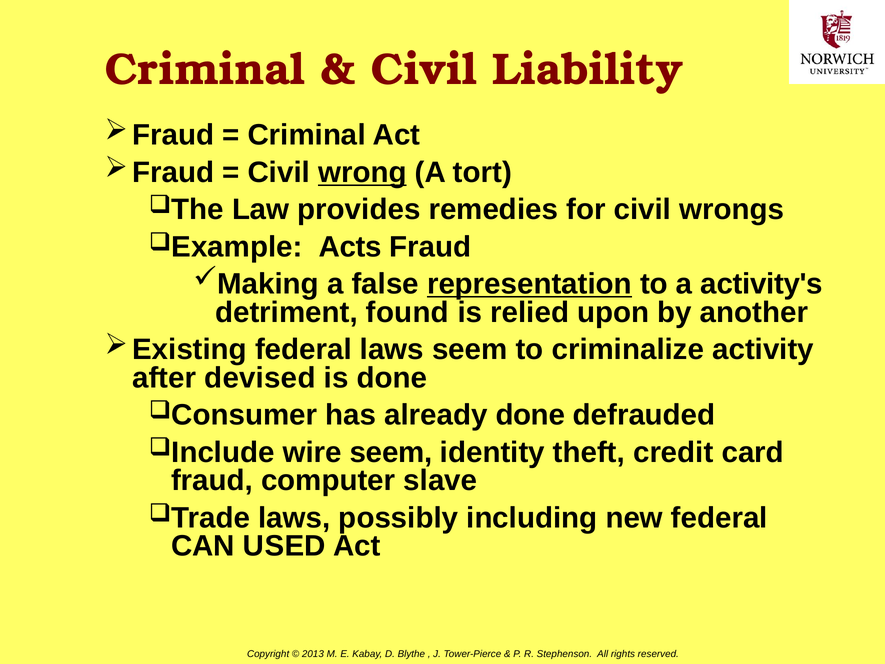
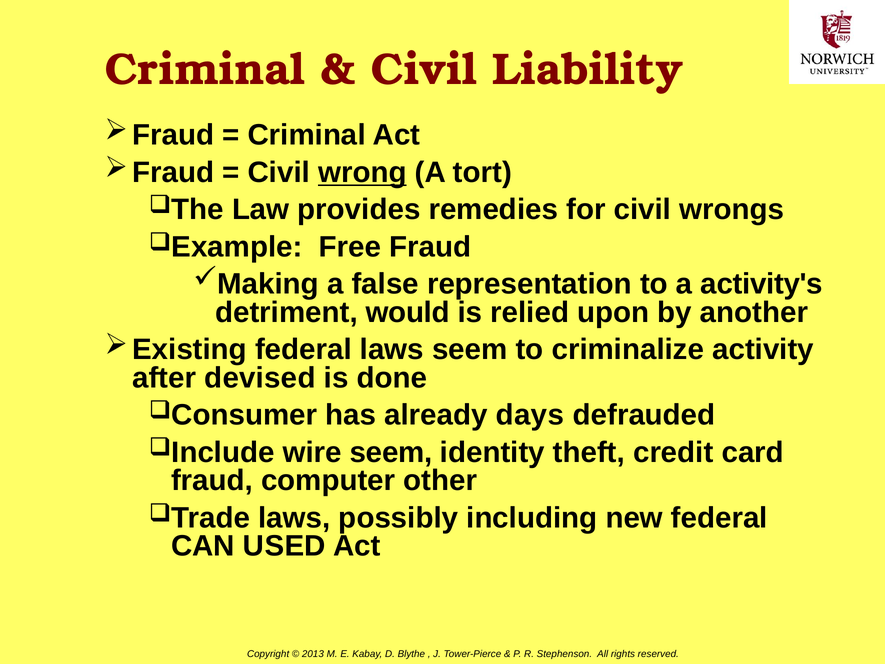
Acts: Acts -> Free
representation underline: present -> none
found: found -> would
already done: done -> days
slave: slave -> other
